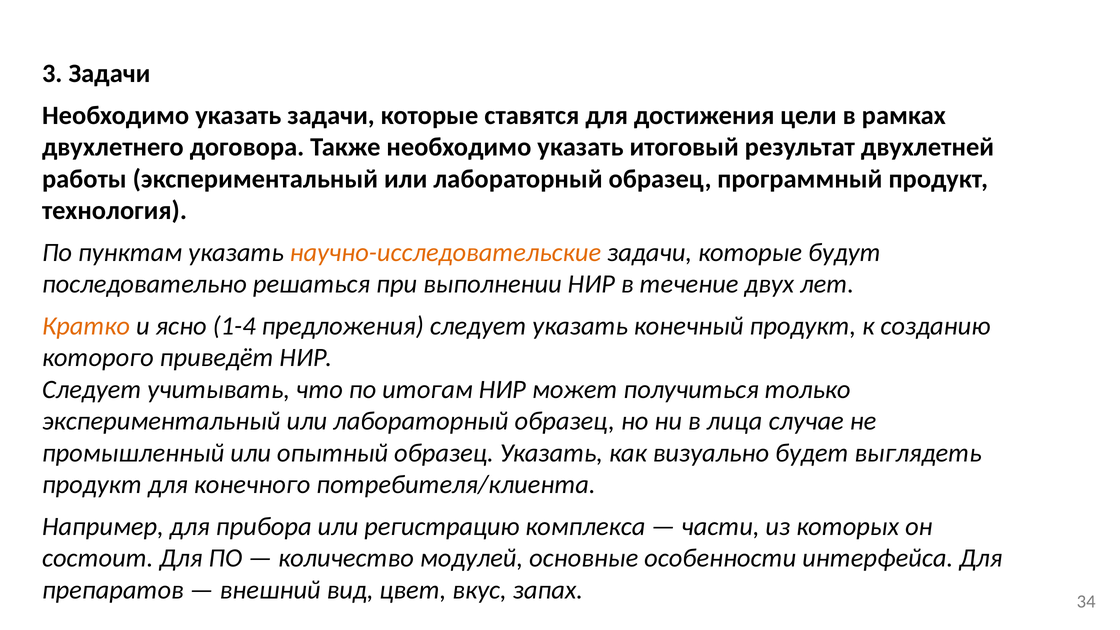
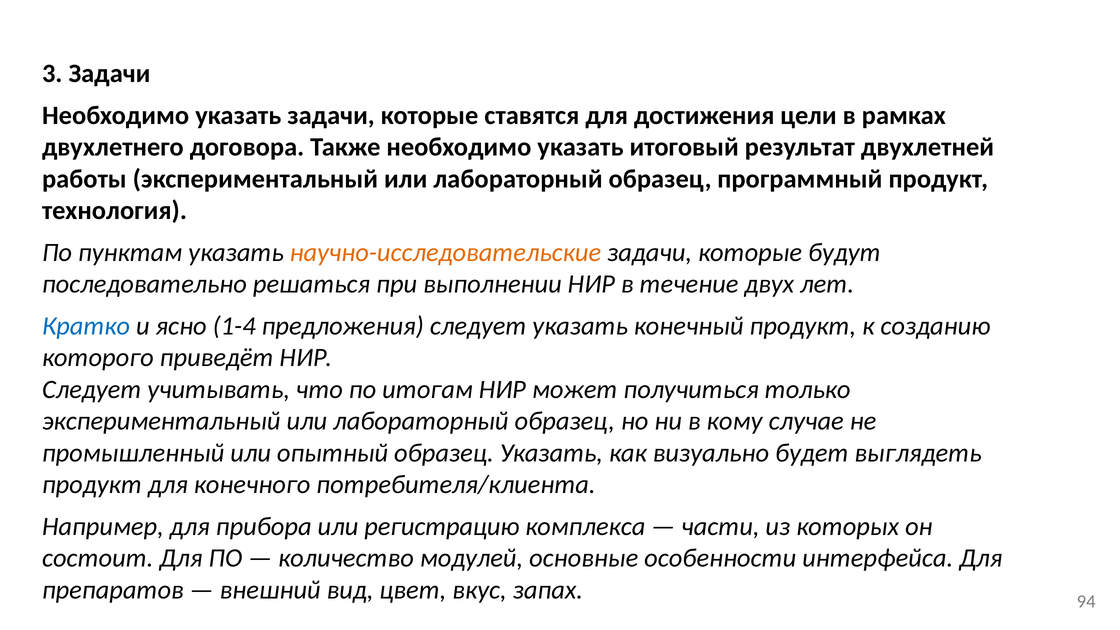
Кратко colour: orange -> blue
лица: лица -> кому
34: 34 -> 94
